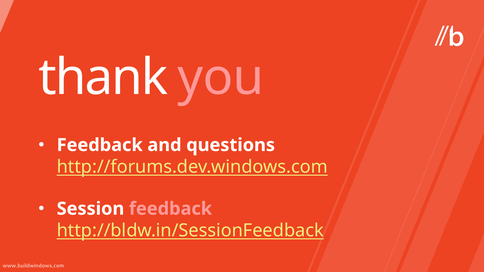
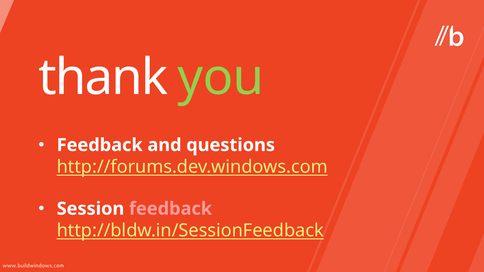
you colour: pink -> light green
